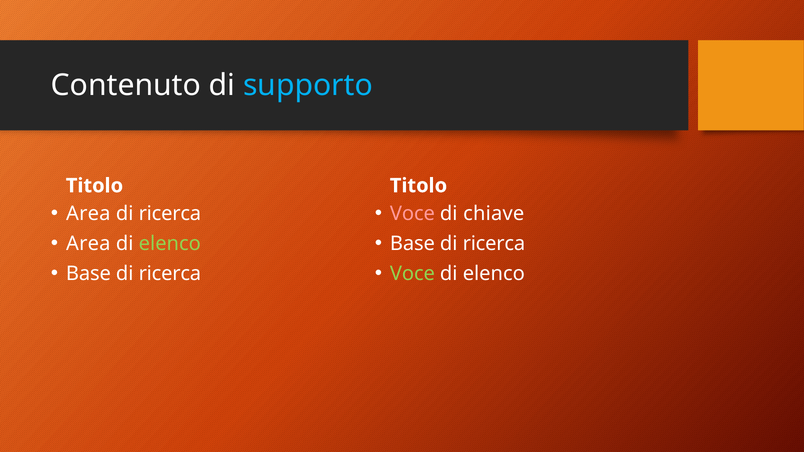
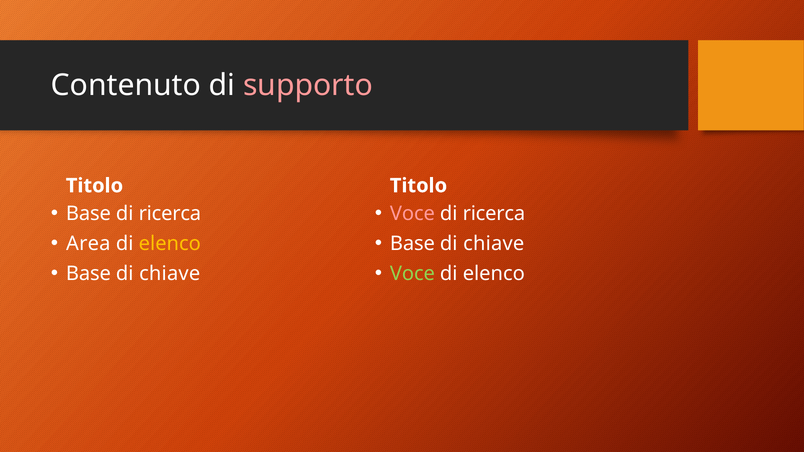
supporto colour: light blue -> pink
Area at (88, 214): Area -> Base
chiave at (494, 214): chiave -> ricerca
elenco at (170, 244) colour: light green -> yellow
ricerca at (494, 244): ricerca -> chiave
ricerca at (170, 274): ricerca -> chiave
